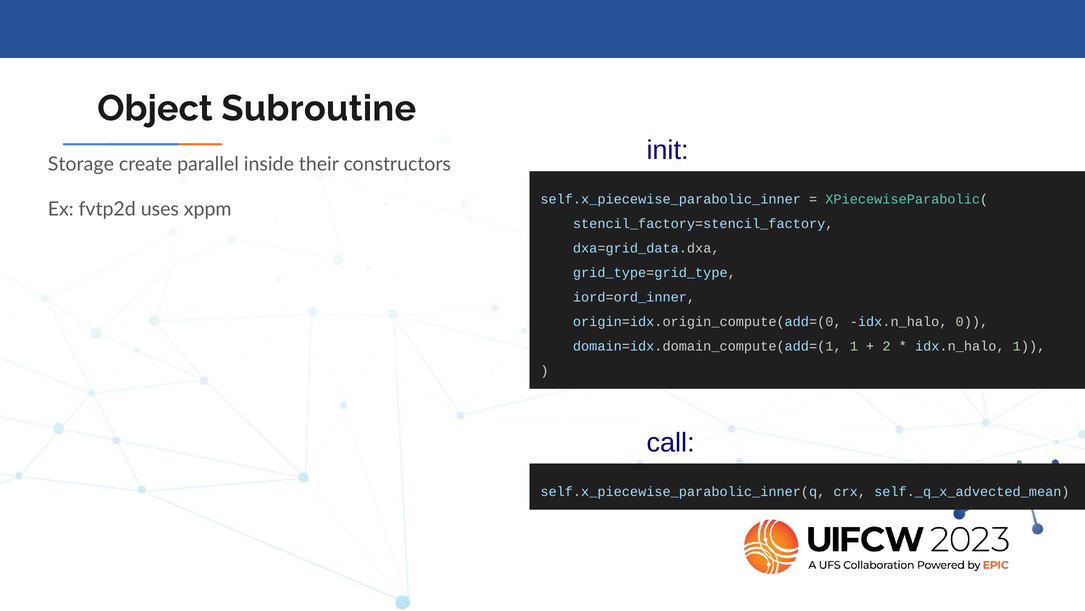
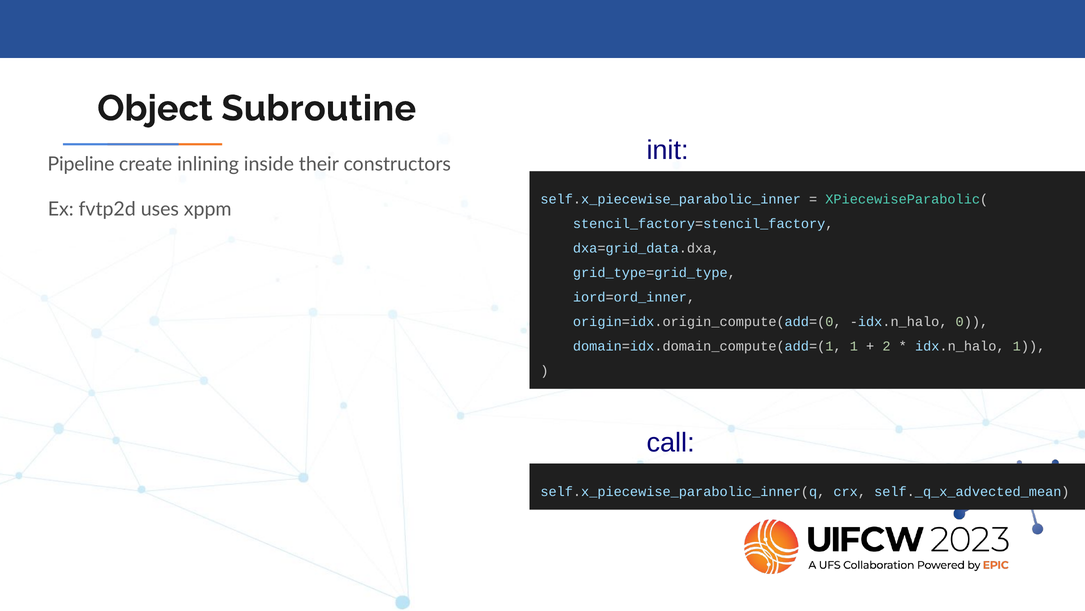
Storage: Storage -> Pipeline
parallel: parallel -> inlining
